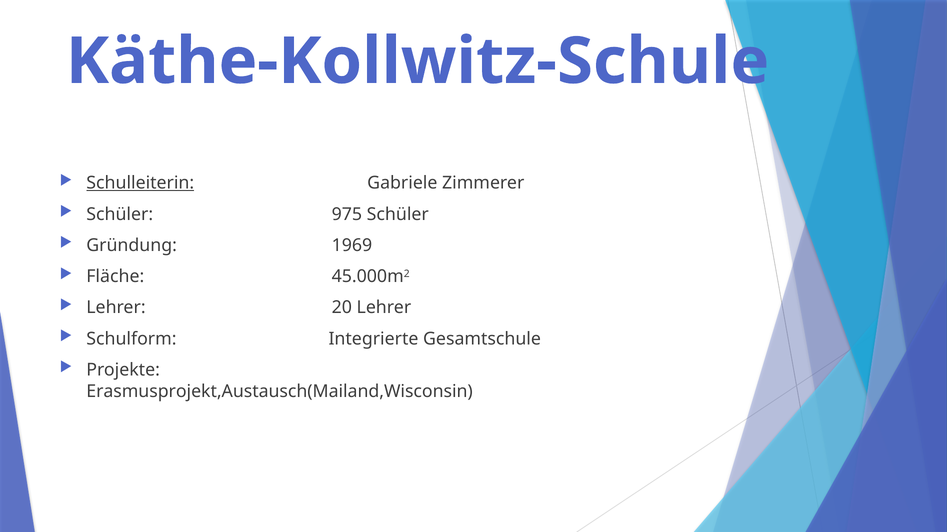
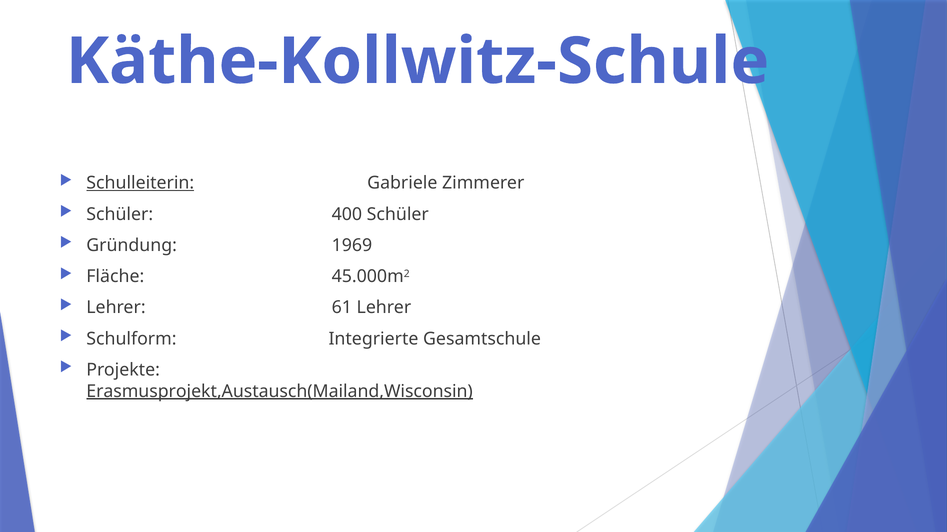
975: 975 -> 400
20: 20 -> 61
Erasmusprojekt,Austausch(Mailand,Wisconsin underline: none -> present
